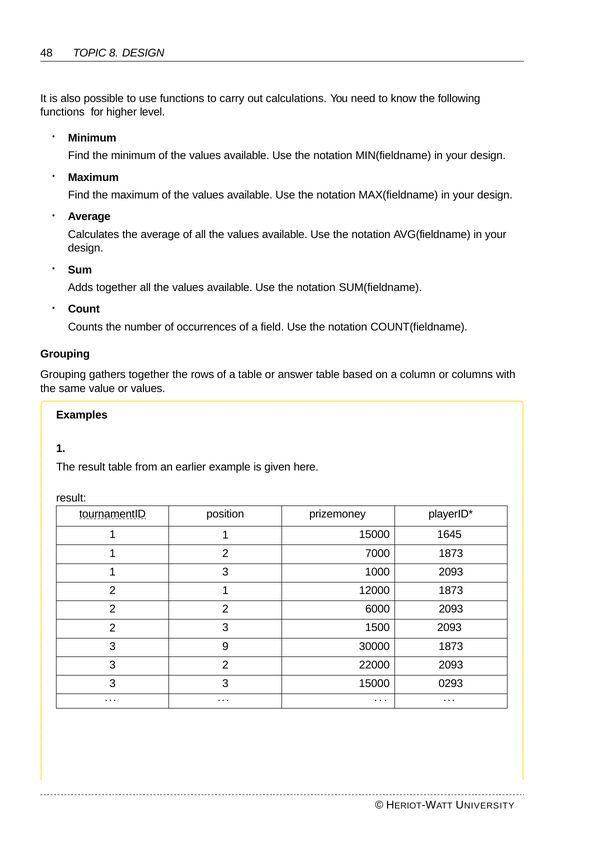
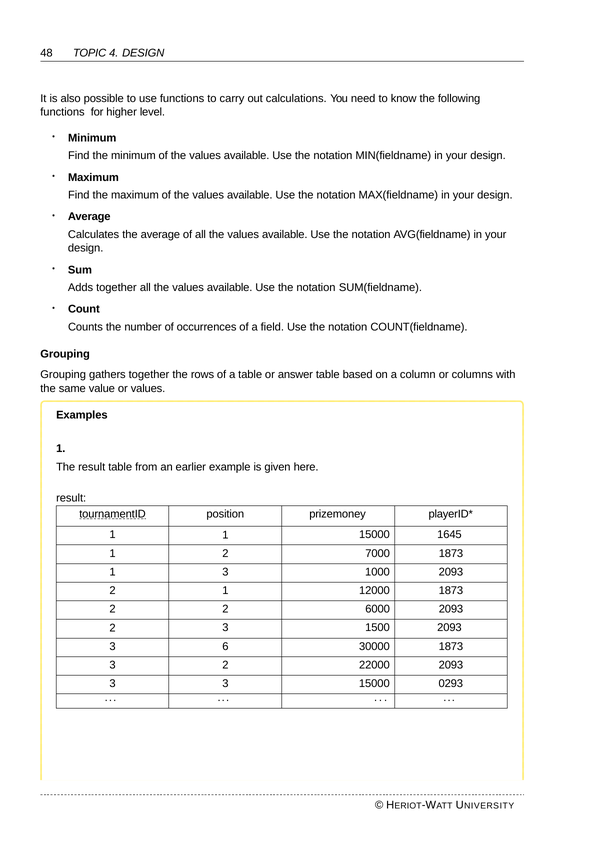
8: 8 -> 4
9: 9 -> 6
